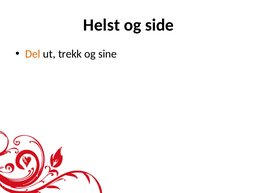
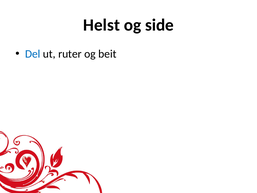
Del colour: orange -> blue
trekk: trekk -> ruter
sine: sine -> beit
